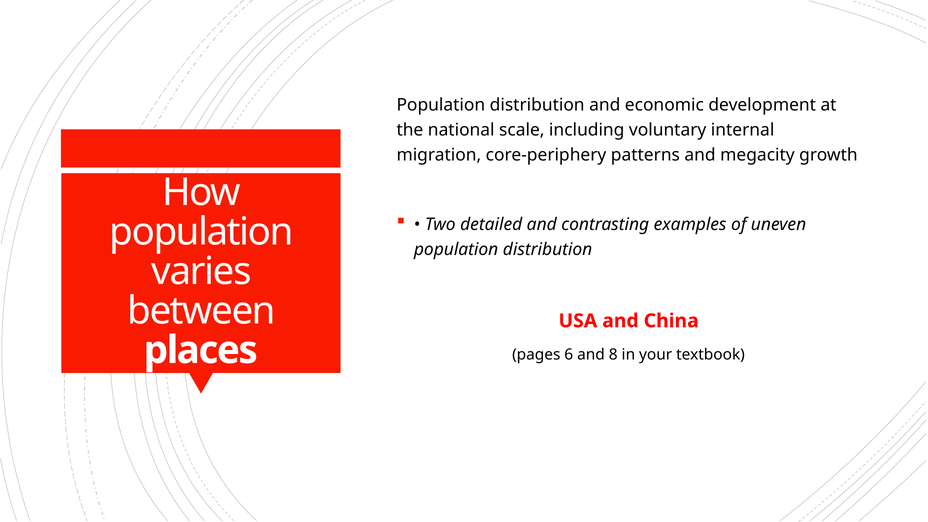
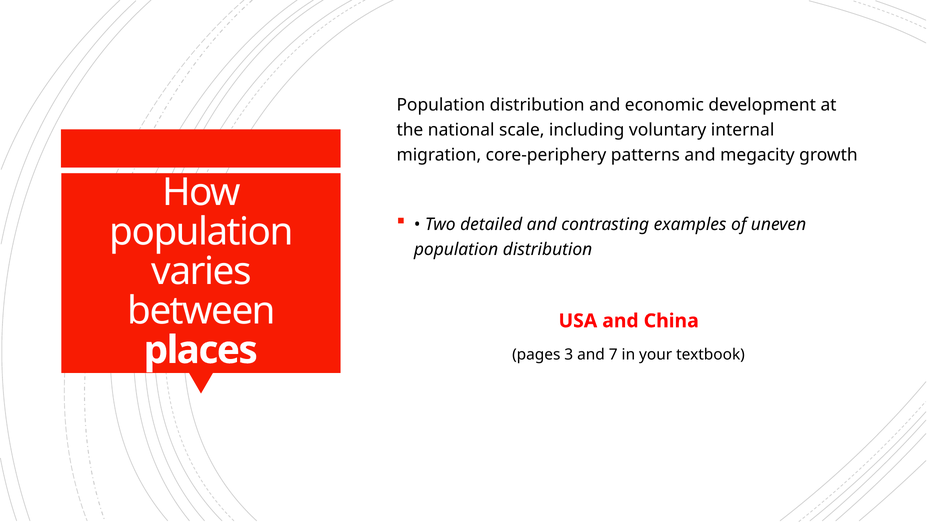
6: 6 -> 3
8: 8 -> 7
